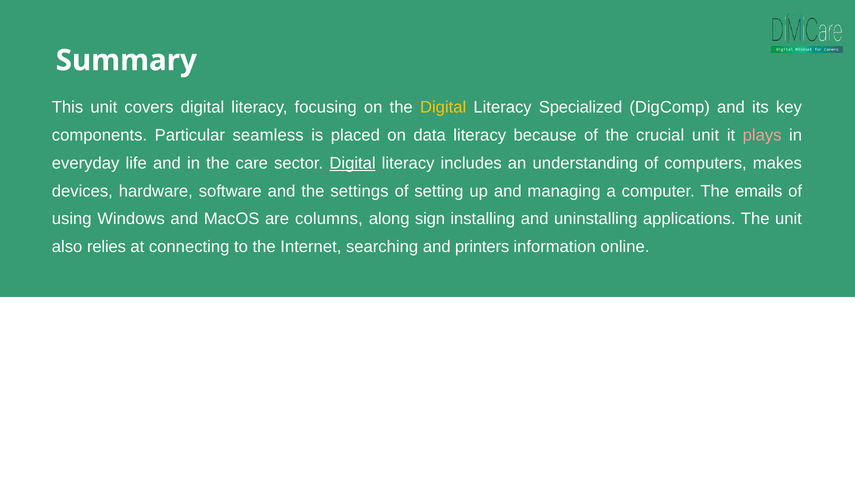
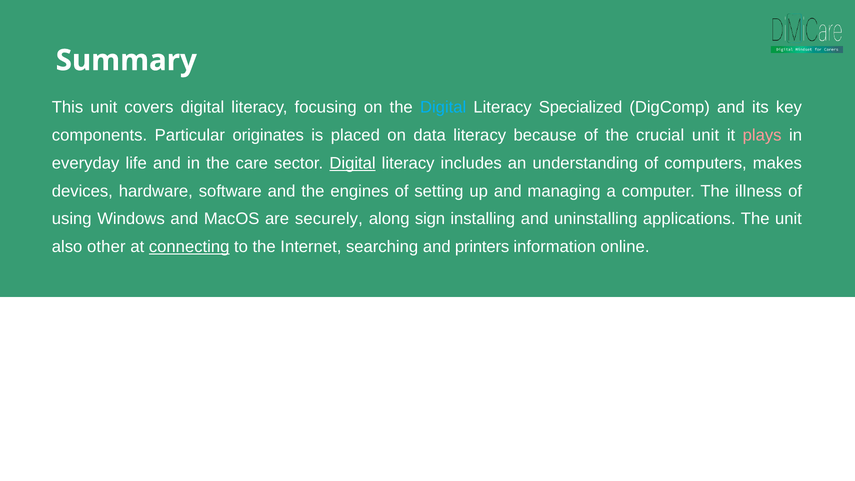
Digital at (443, 107) colour: yellow -> light blue
seamless: seamless -> originates
settings: settings -> engines
emails: emails -> illness
columns: columns -> securely
relies: relies -> other
connecting underline: none -> present
